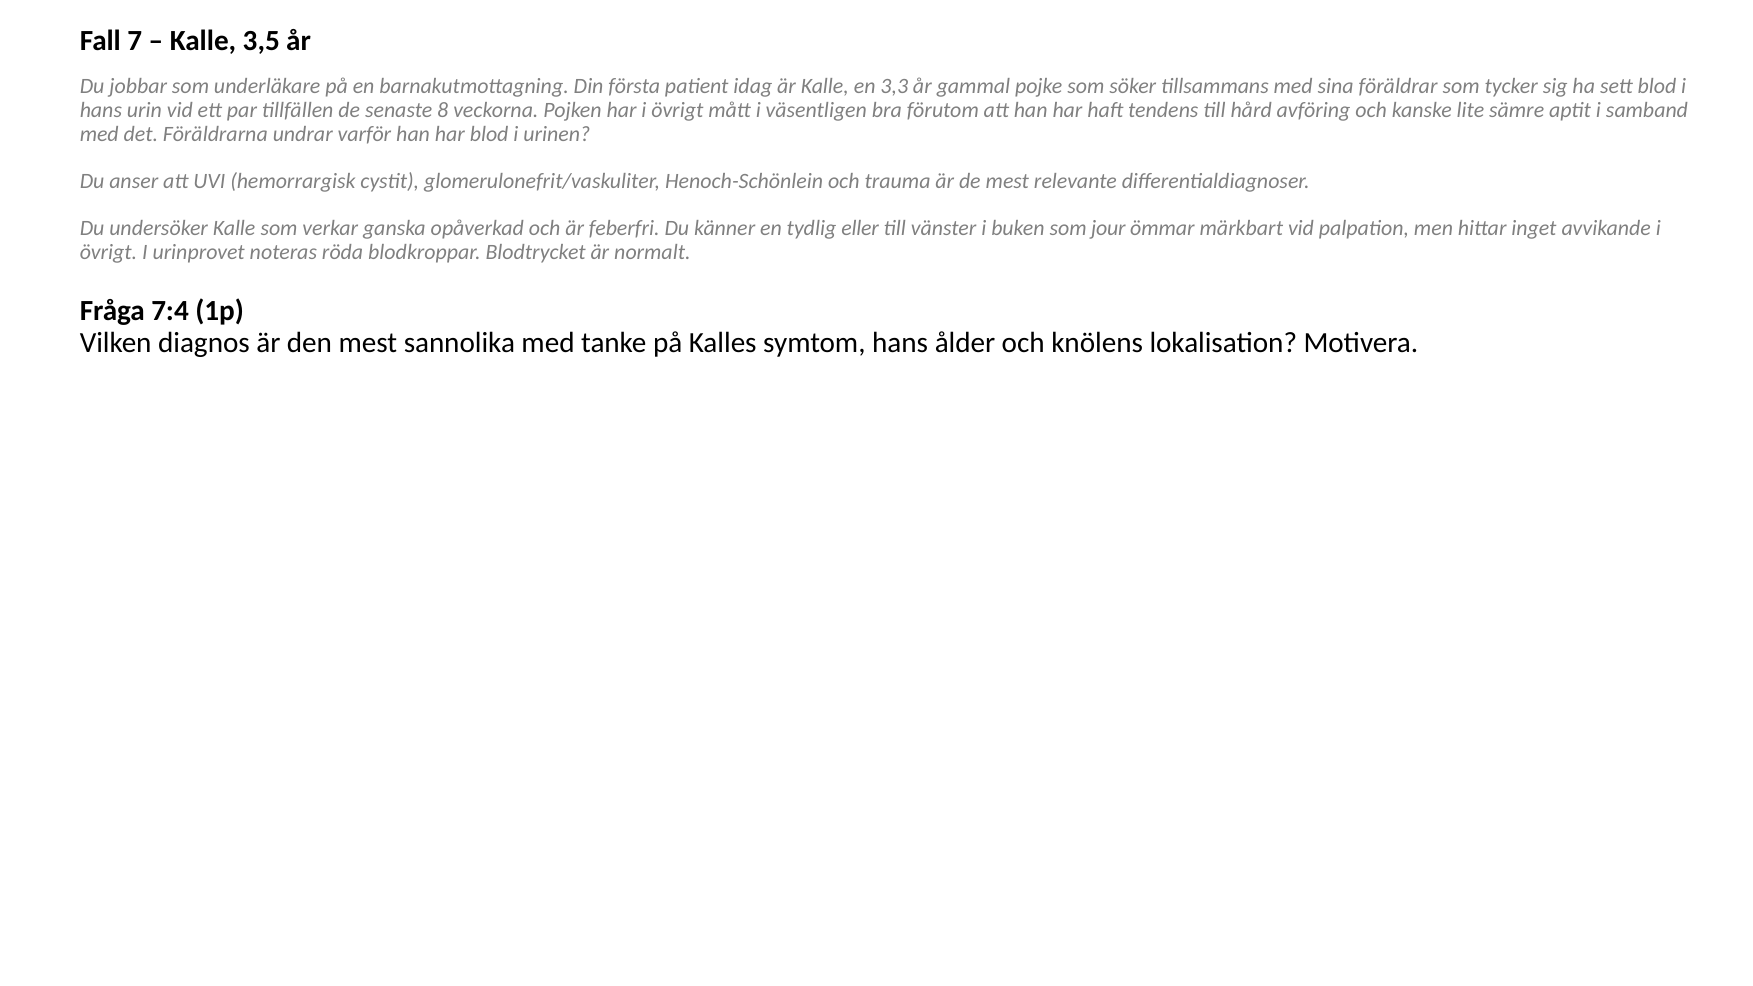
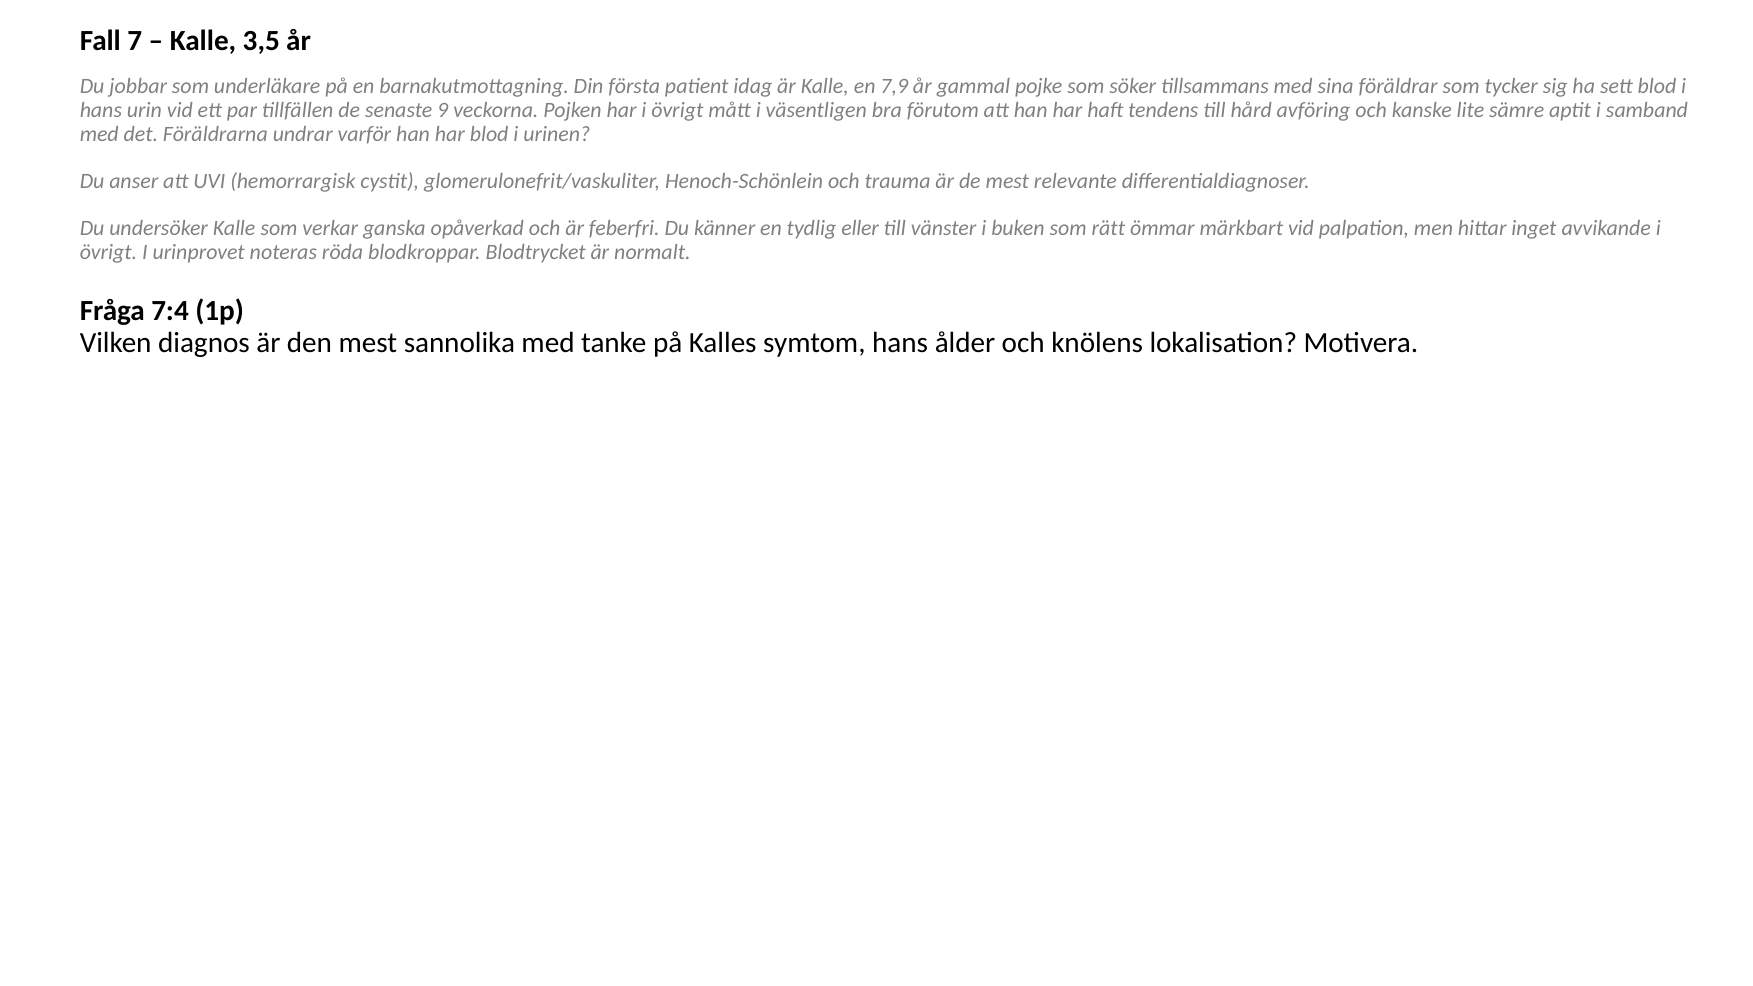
3,3: 3,3 -> 7,9
8: 8 -> 9
jour: jour -> rätt
